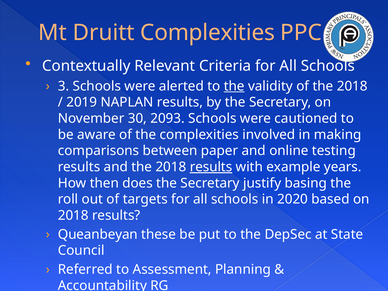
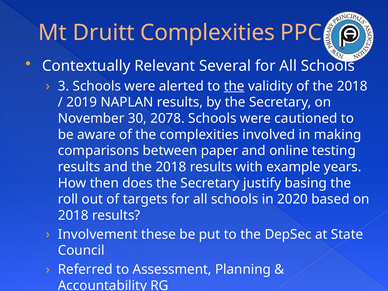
Criteria: Criteria -> Several
2093: 2093 -> 2078
results at (211, 167) underline: present -> none
Queanbeyan: Queanbeyan -> Involvement
